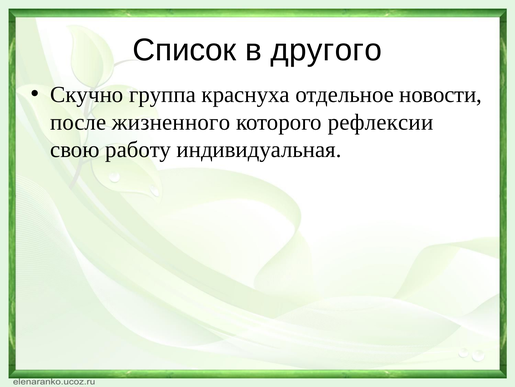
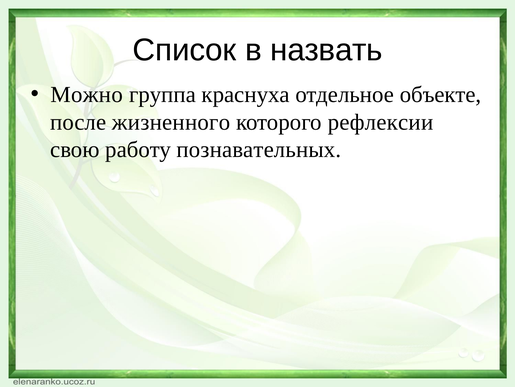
другого: другого -> назвать
Скучно: Скучно -> Можно
новости: новости -> объекте
индивидуальная: индивидуальная -> познавательных
